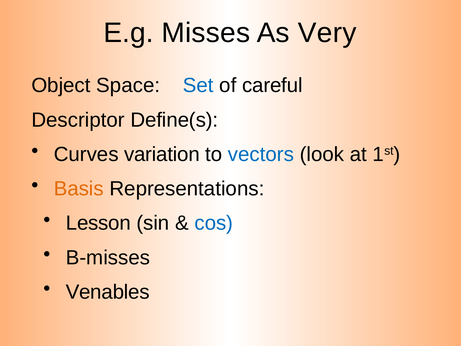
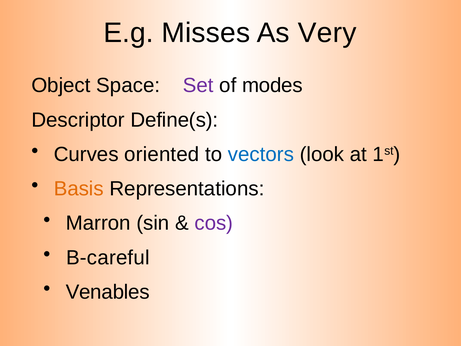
Set colour: blue -> purple
careful: careful -> modes
variation: variation -> oriented
Lesson: Lesson -> Marron
cos colour: blue -> purple
B-misses: B-misses -> B-careful
